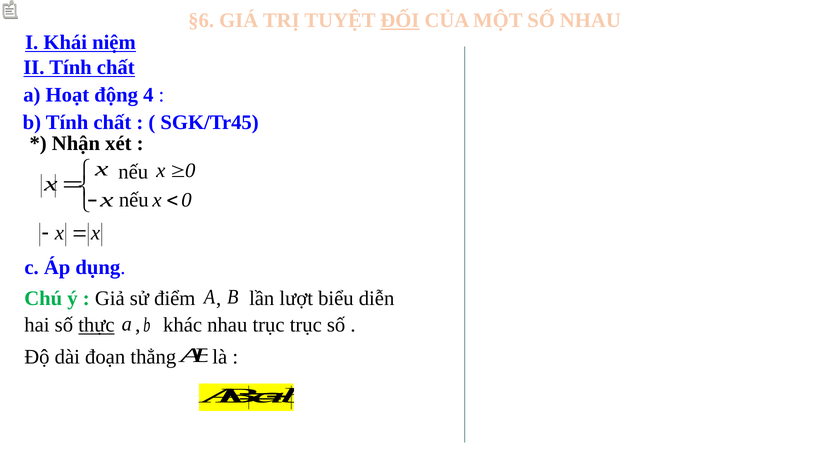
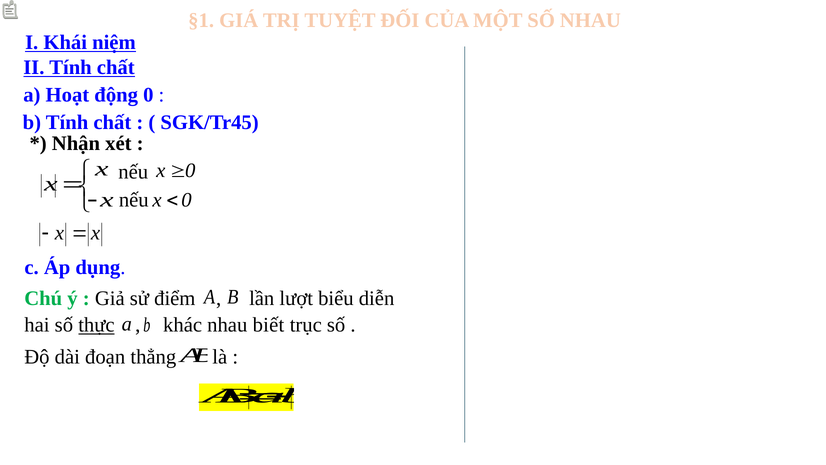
§6: §6 -> §1
ĐỐI underline: present -> none
động 4: 4 -> 0
nhau trục: trục -> biết
